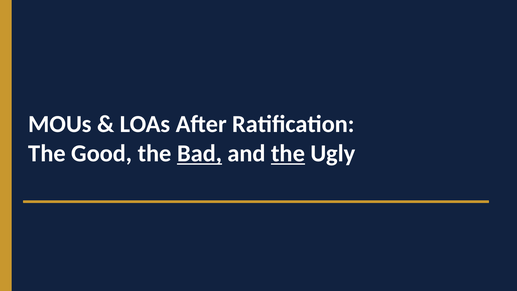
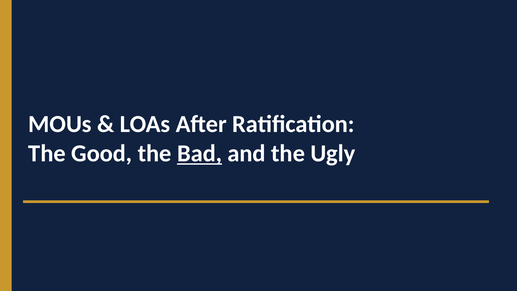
the at (288, 153) underline: present -> none
